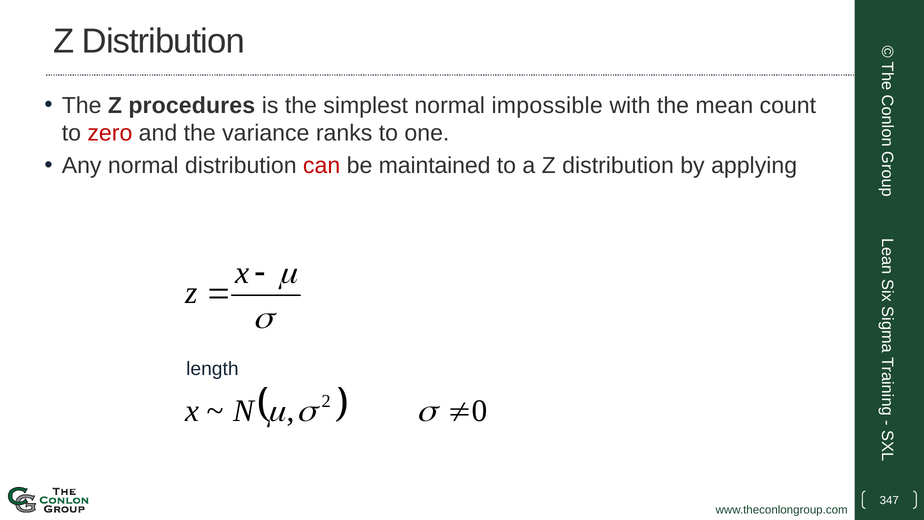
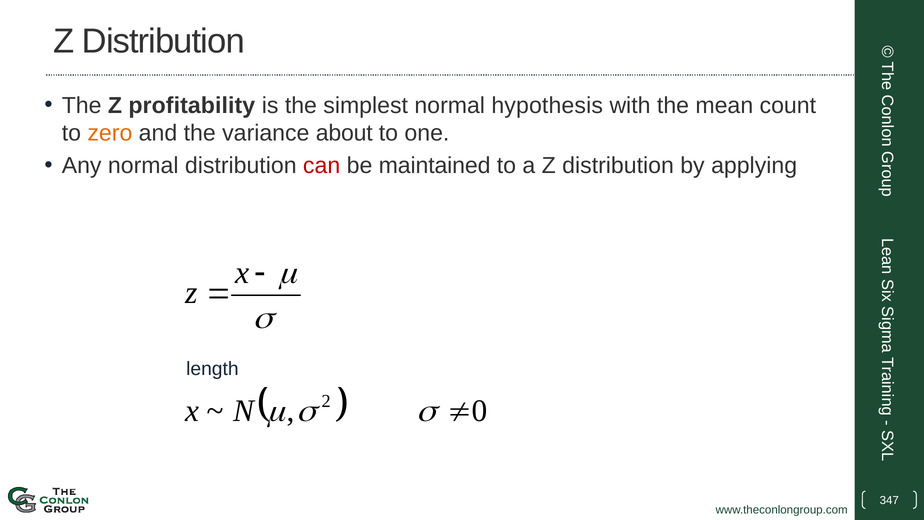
procedures: procedures -> profitability
impossible: impossible -> hypothesis
zero colour: red -> orange
ranks: ranks -> about
